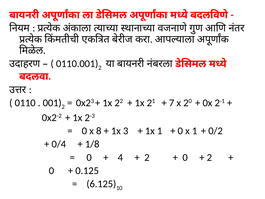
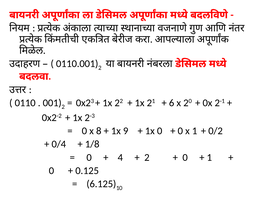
7: 7 -> 6
3: 3 -> 9
1x 1: 1 -> 0
2 at (209, 157): 2 -> 1
